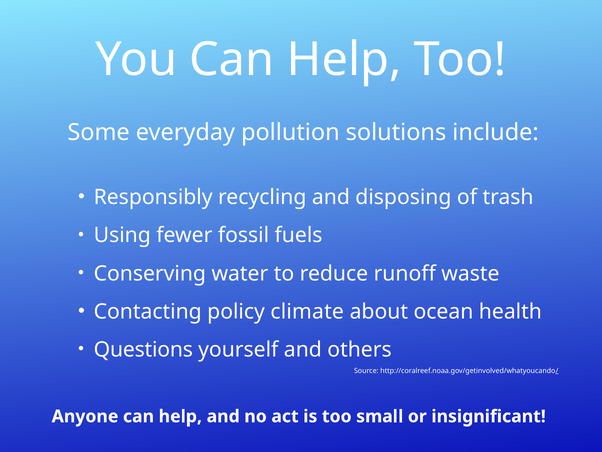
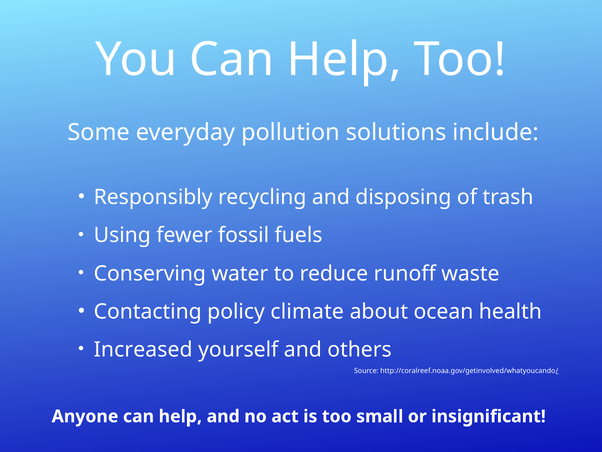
Questions: Questions -> Increased
